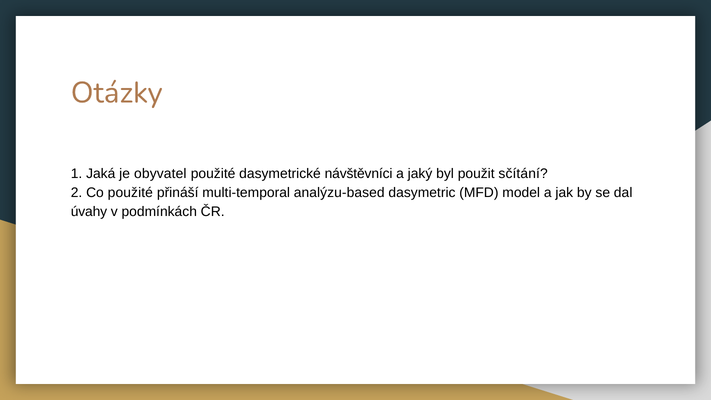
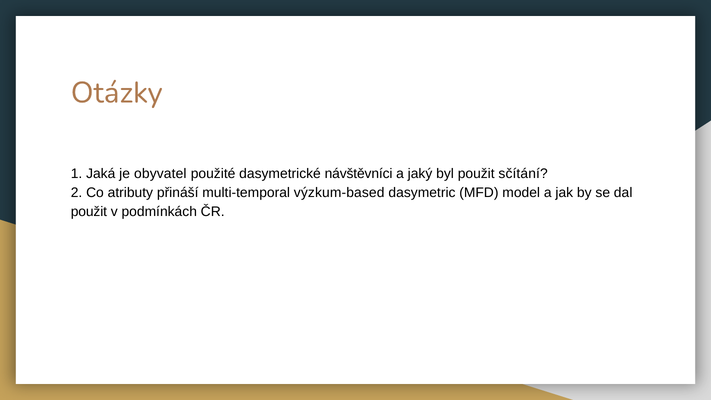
Co použité: použité -> atributy
analýzu-based: analýzu-based -> výzkum-based
úvahy at (89, 212): úvahy -> použit
